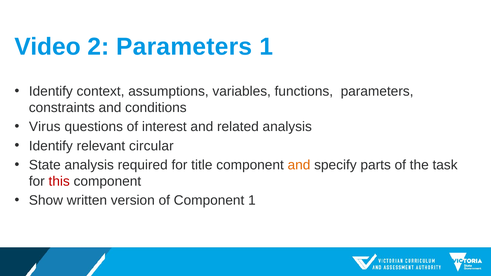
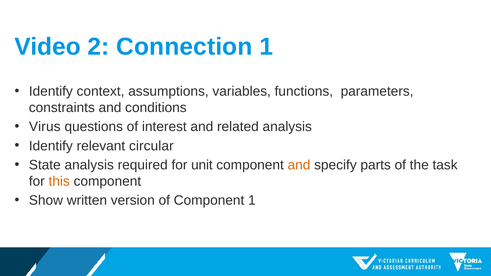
2 Parameters: Parameters -> Connection
title: title -> unit
this colour: red -> orange
